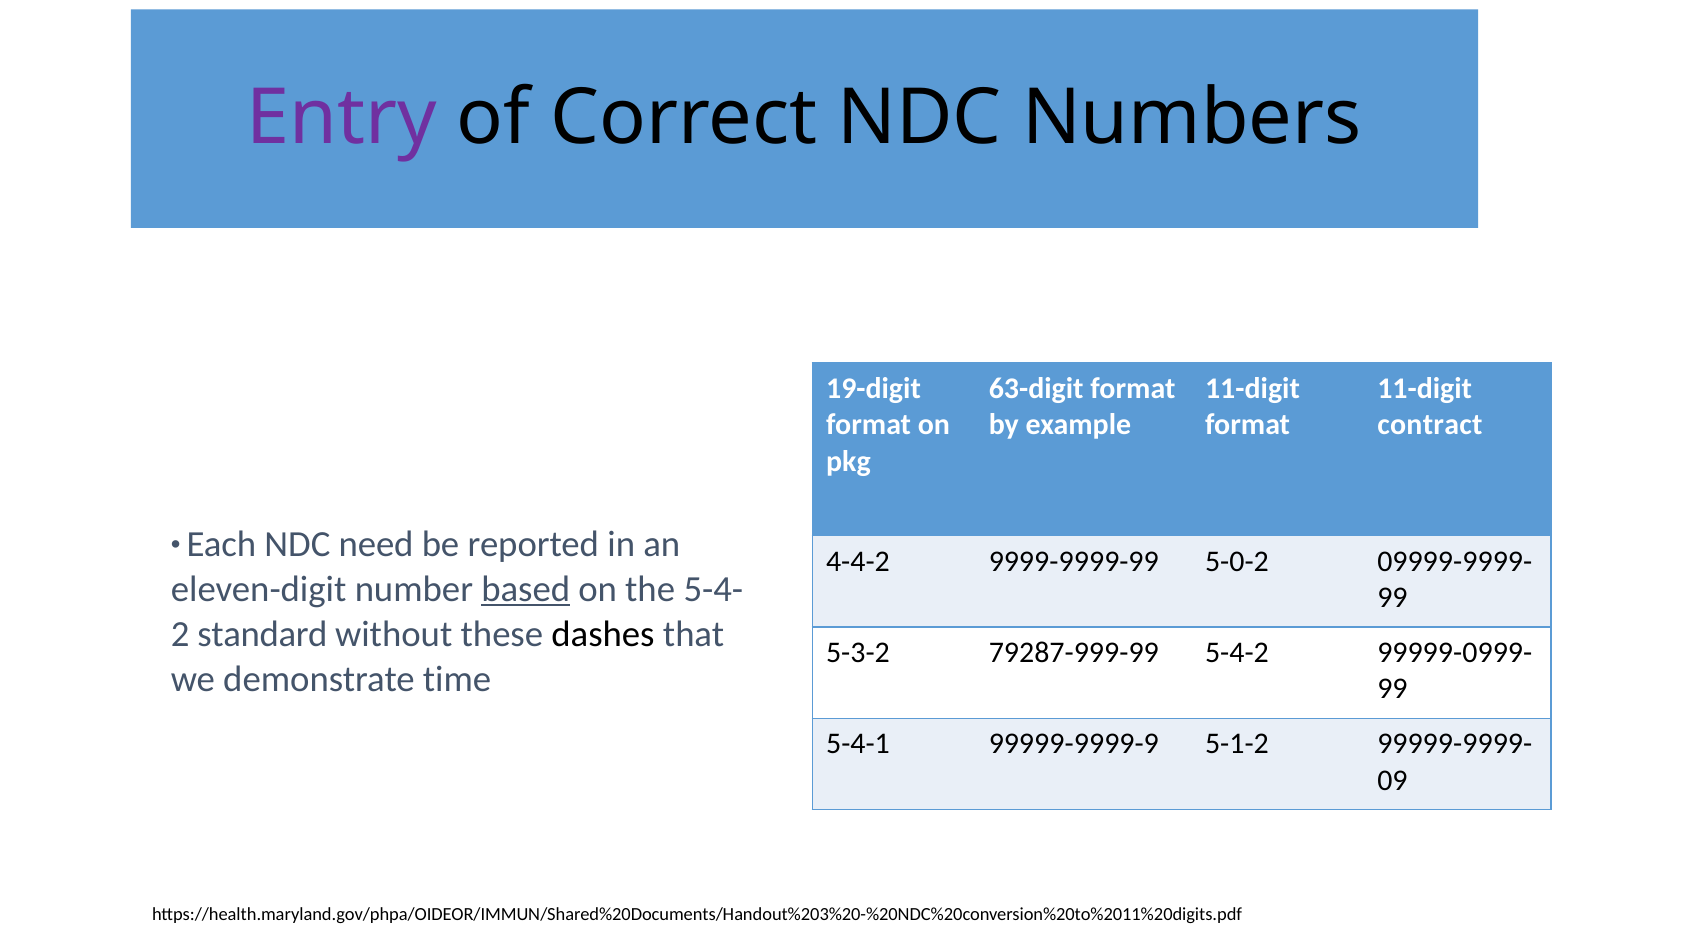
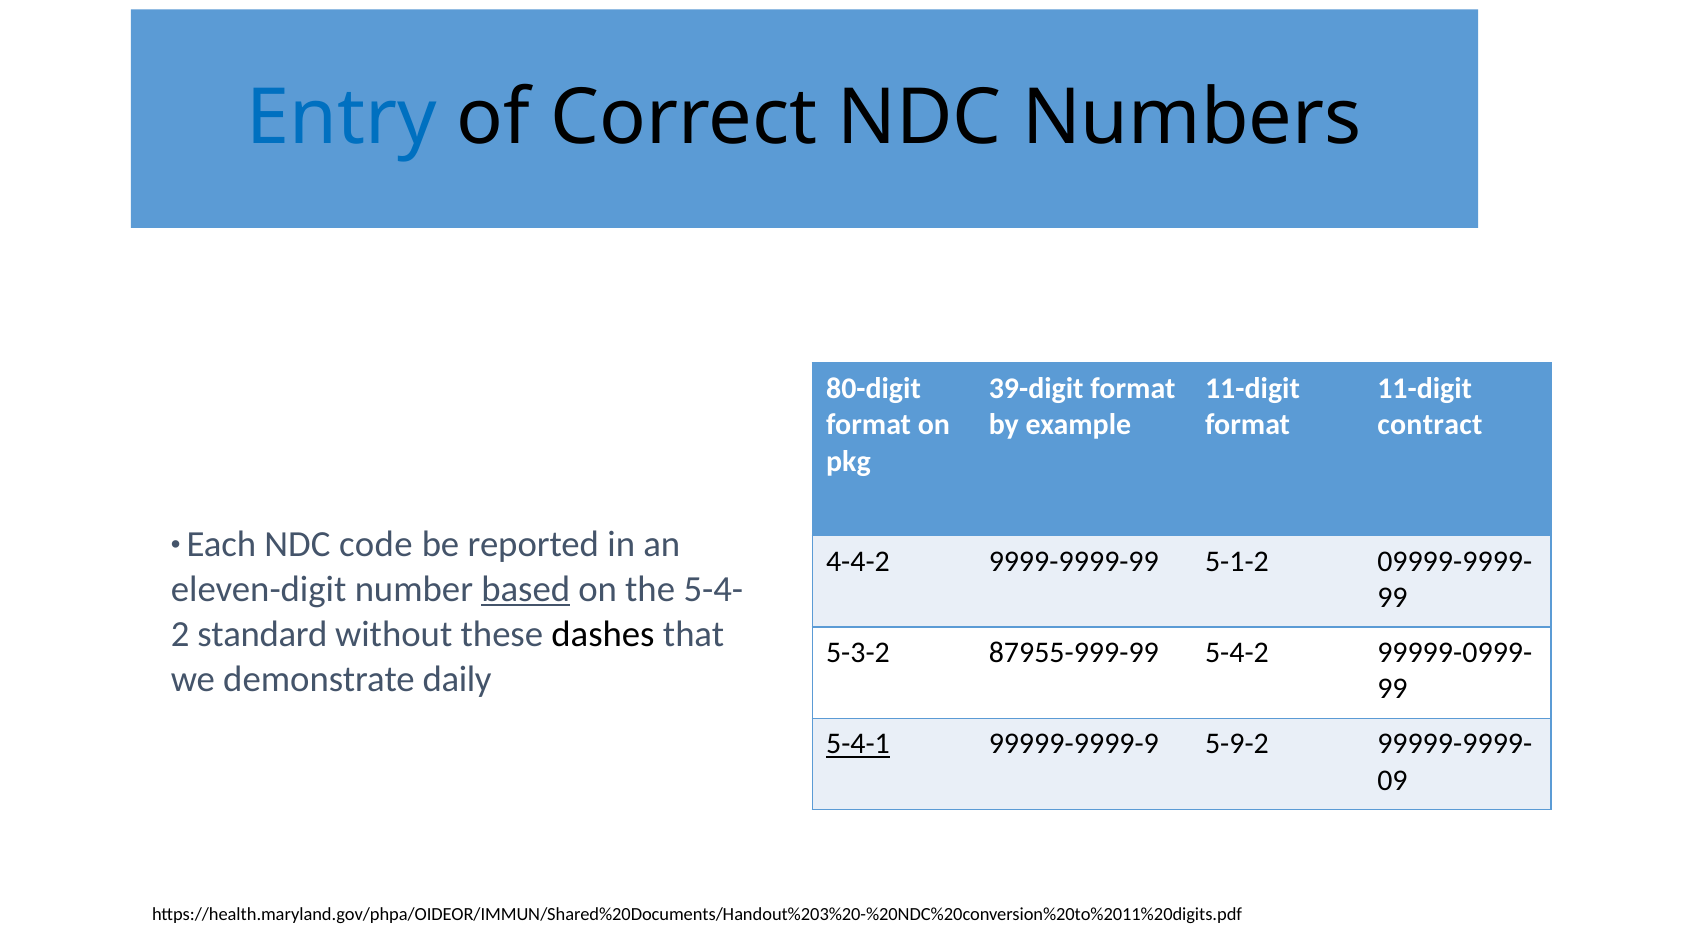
Entry colour: purple -> blue
19-digit: 19-digit -> 80-digit
63-digit: 63-digit -> 39-digit
need: need -> code
5-0-2: 5-0-2 -> 5-1-2
79287-999-99: 79287-999-99 -> 87955-999-99
time: time -> daily
5-4-1 underline: none -> present
5-1-2: 5-1-2 -> 5-9-2
